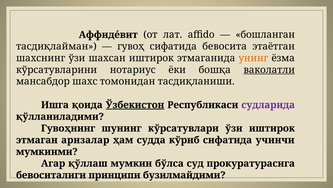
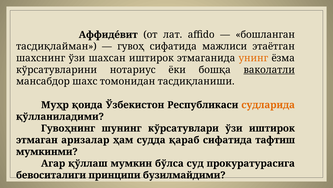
бевосита: бевосита -> мажлиси
Ишга: Ишга -> Муҳр
Ўзбекистон underline: present -> none
судларида colour: purple -> orange
кўриб: кўриб -> қараб
учинчи: учинчи -> тафтиш
